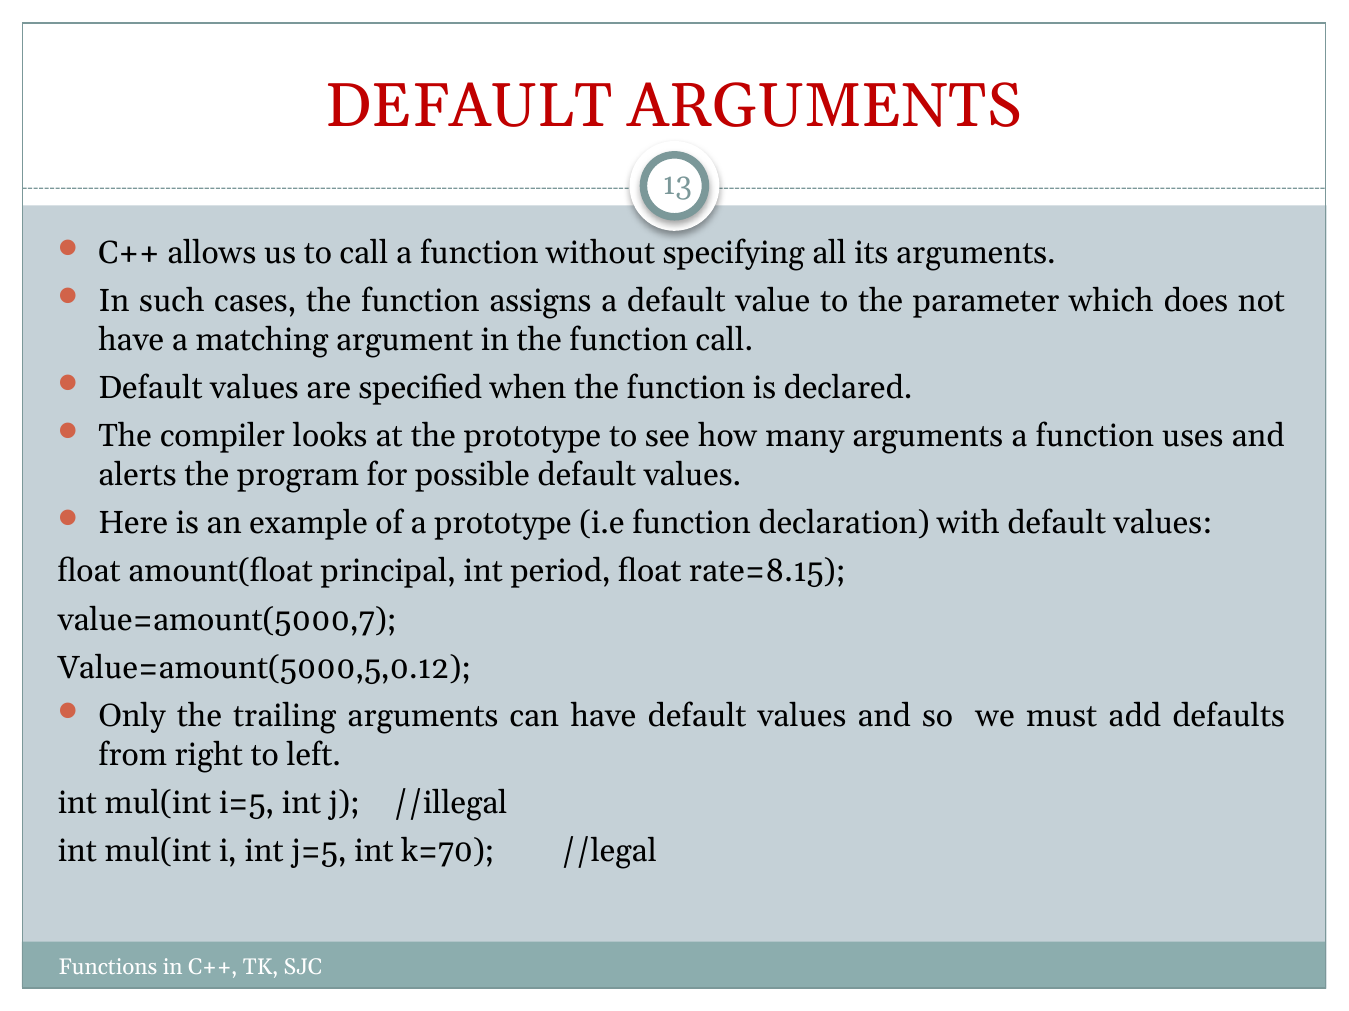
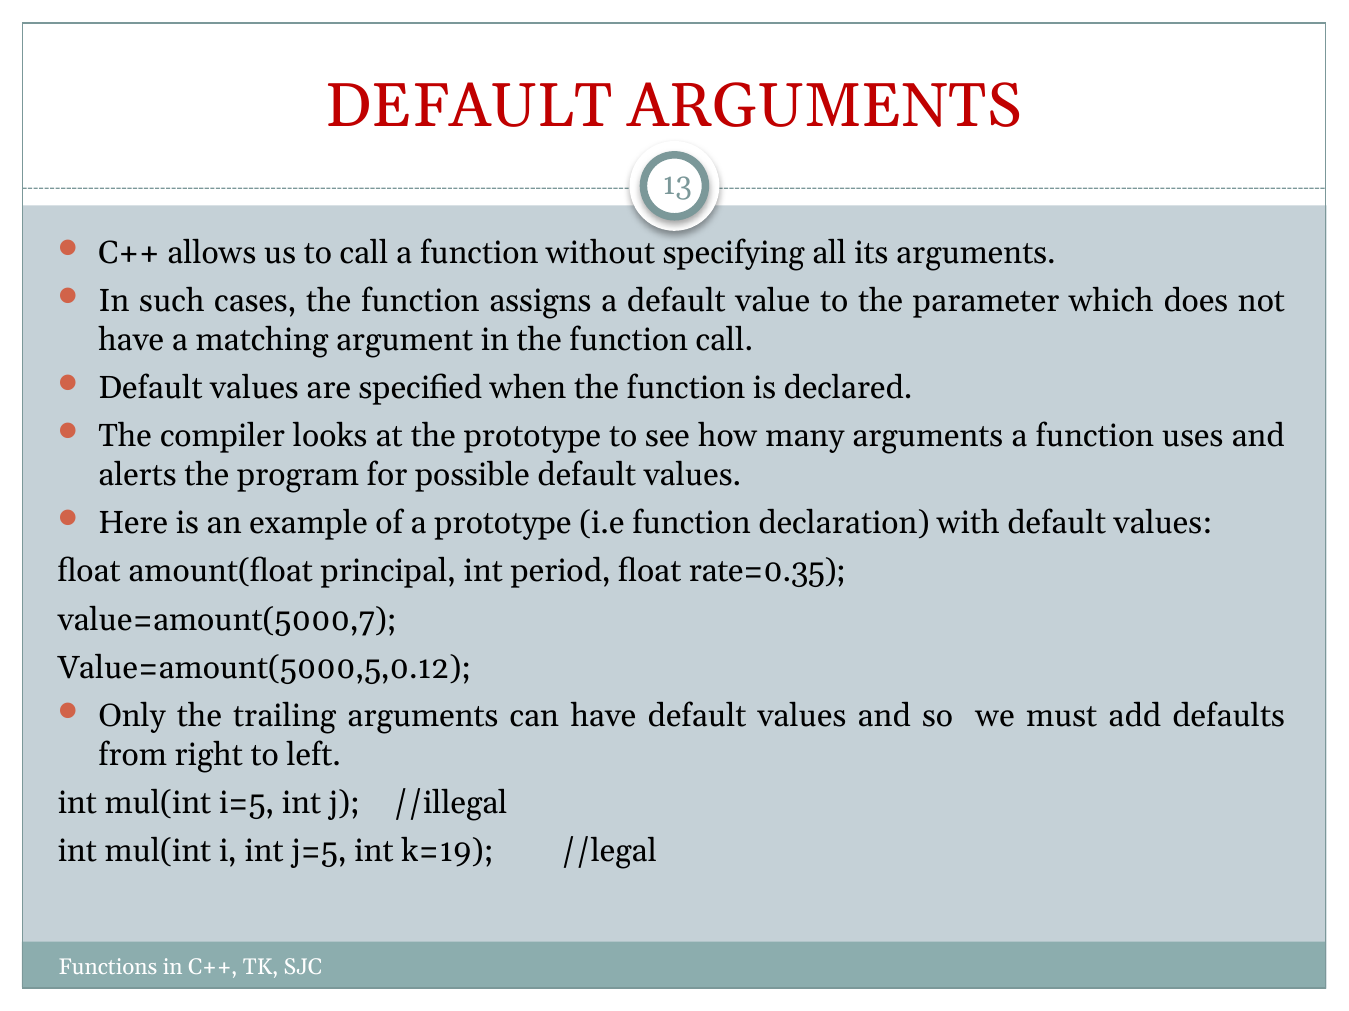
rate=8.15: rate=8.15 -> rate=0.35
k=70: k=70 -> k=19
